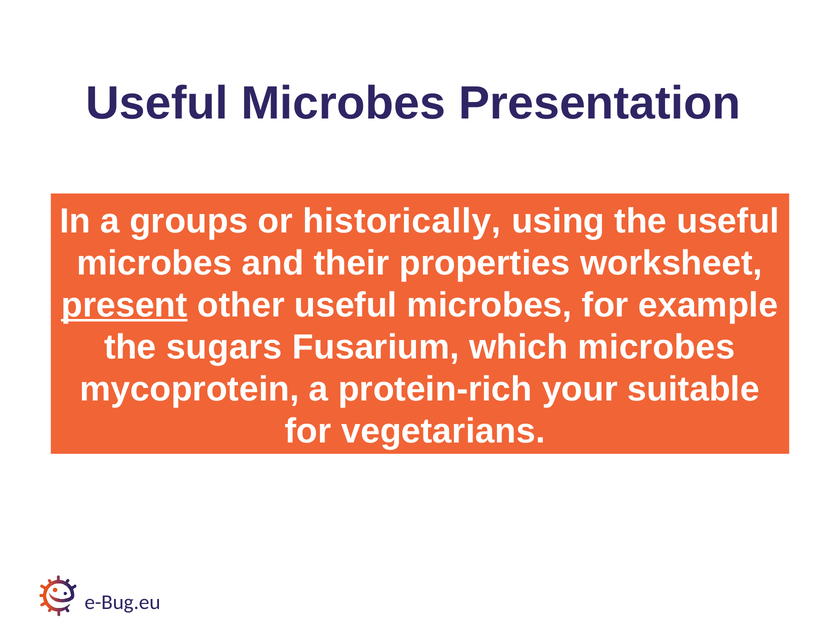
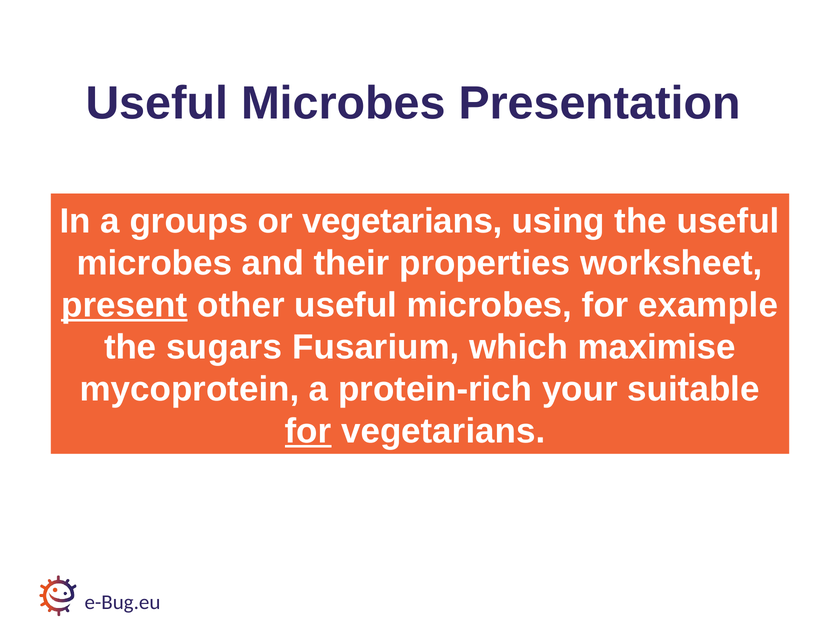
or historically: historically -> vegetarians
which microbes: microbes -> maximise
for at (308, 431) underline: none -> present
